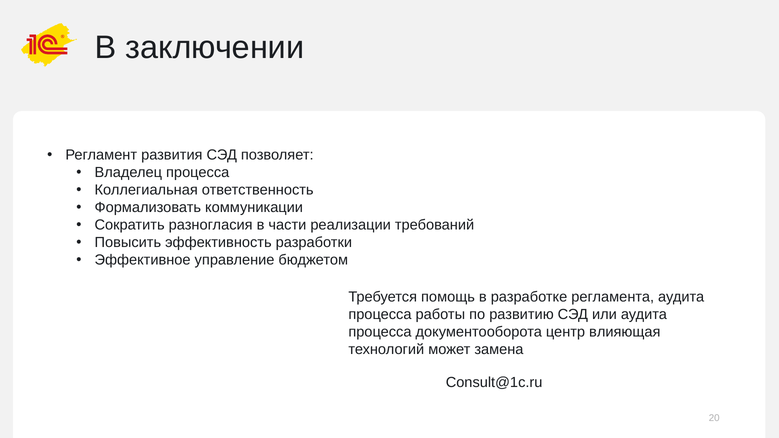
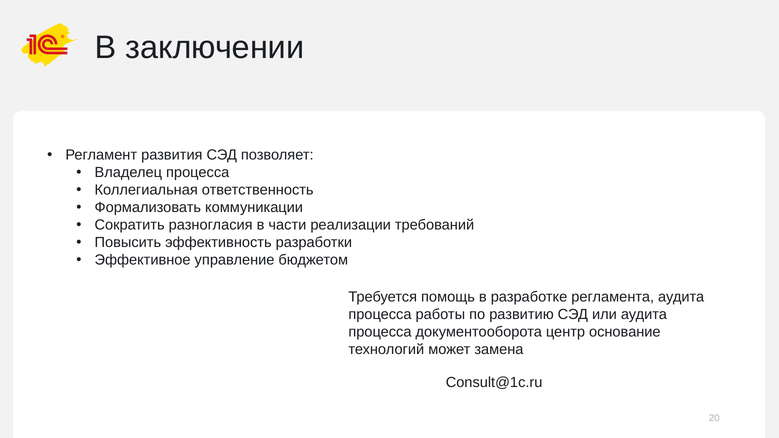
влияющая: влияющая -> основание
